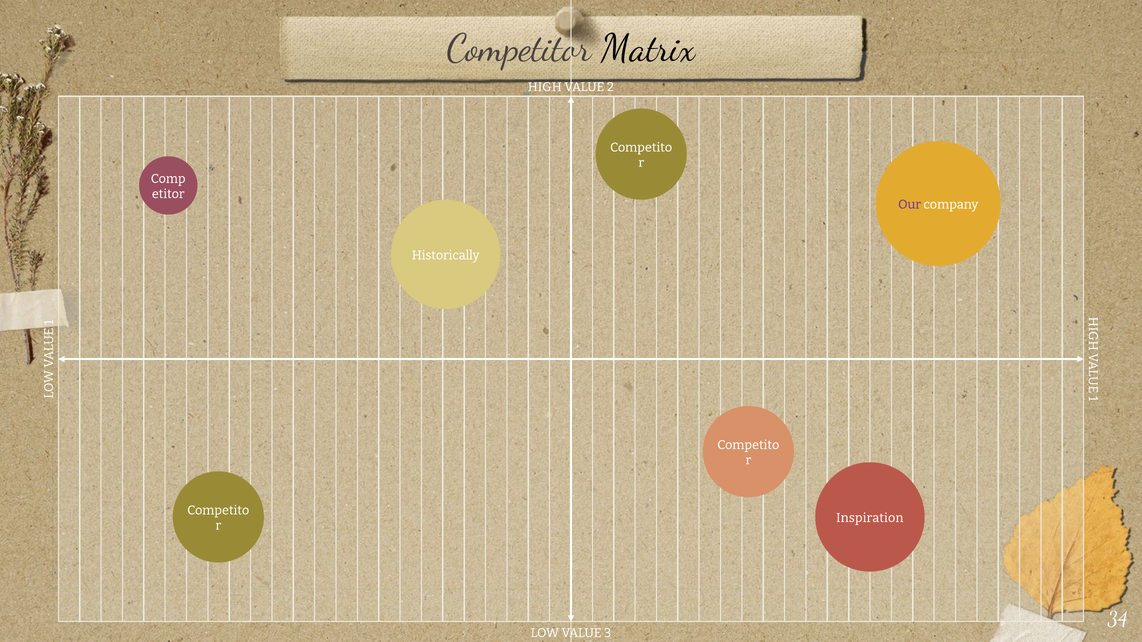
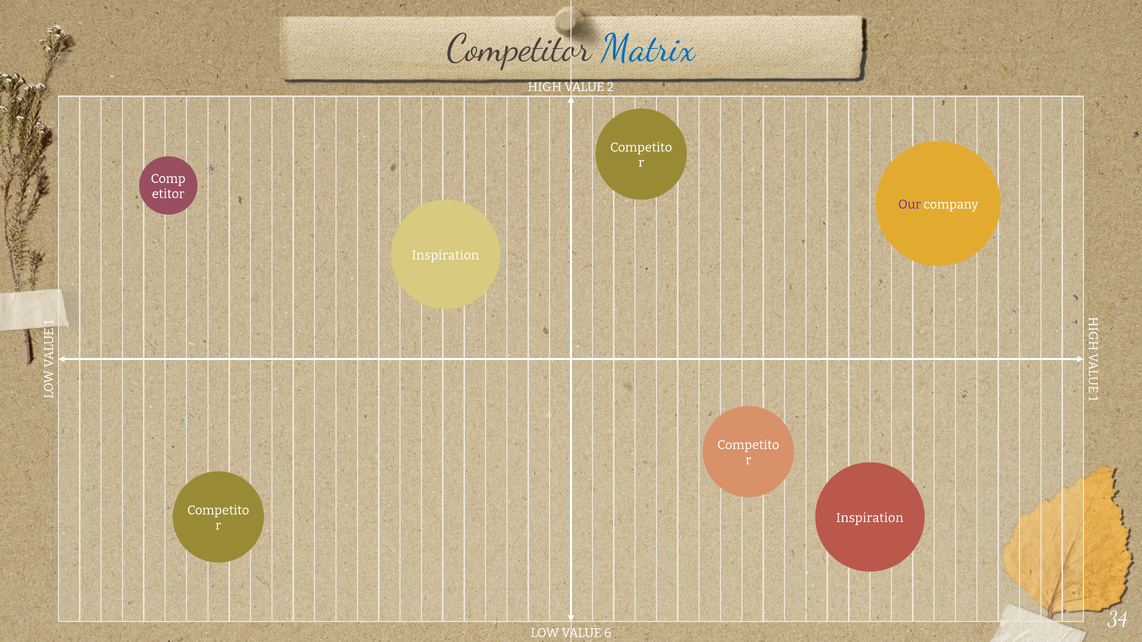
Matrix colour: black -> blue
Historically at (446, 255): Historically -> Inspiration
3: 3 -> 6
